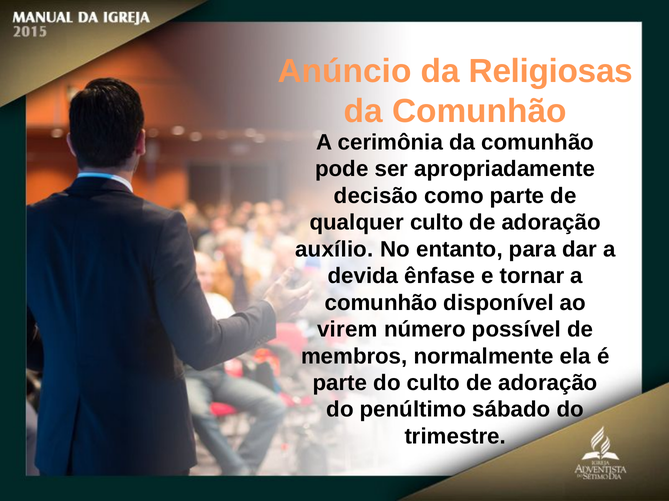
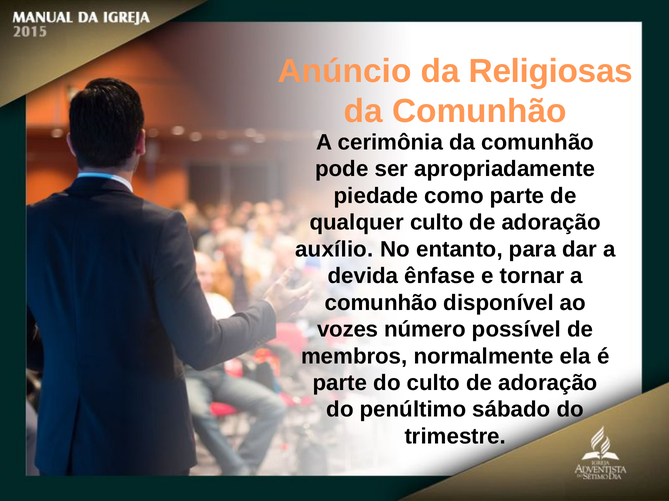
decisão: decisão -> piedade
virem: virem -> vozes
